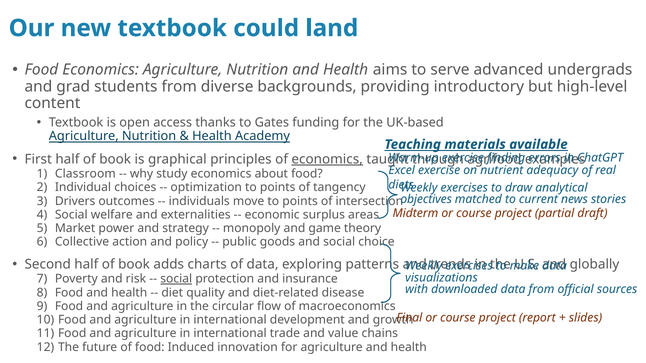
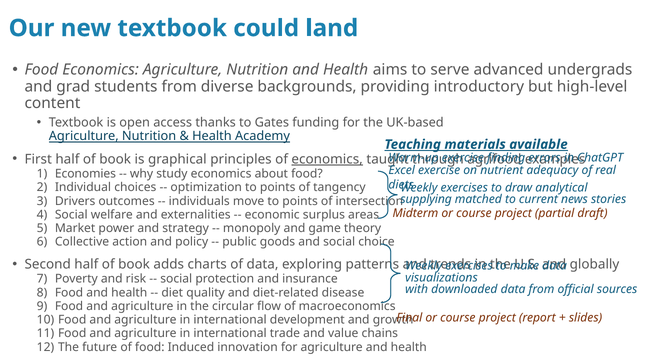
Classroom: Classroom -> Economies
objectives: objectives -> supplying
social at (176, 279) underline: present -> none
